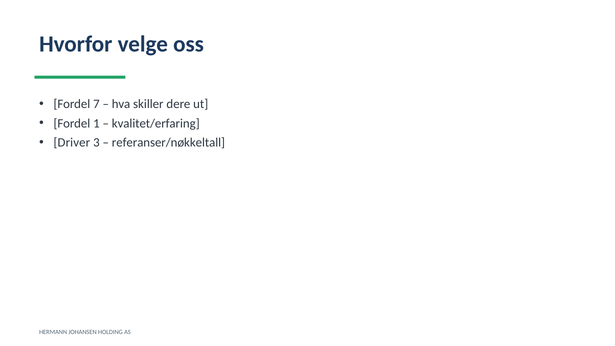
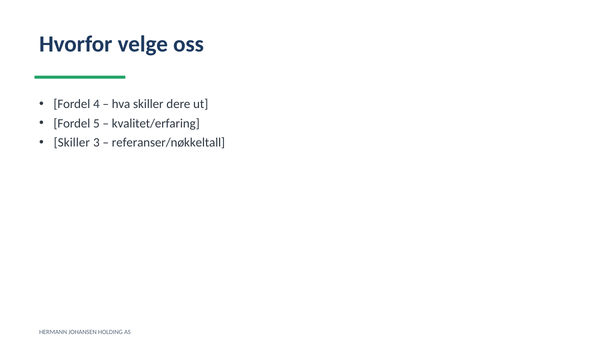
7: 7 -> 4
1: 1 -> 5
Driver at (72, 143): Driver -> Skiller
